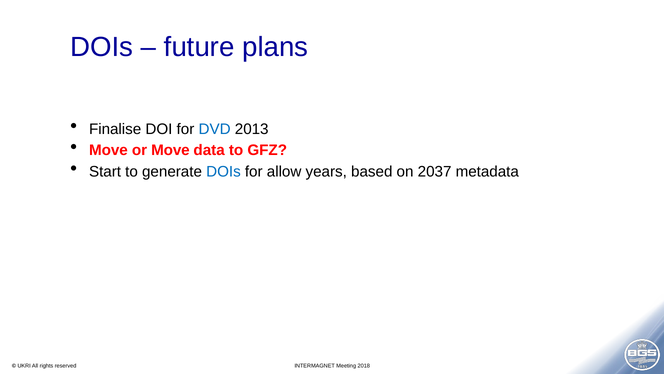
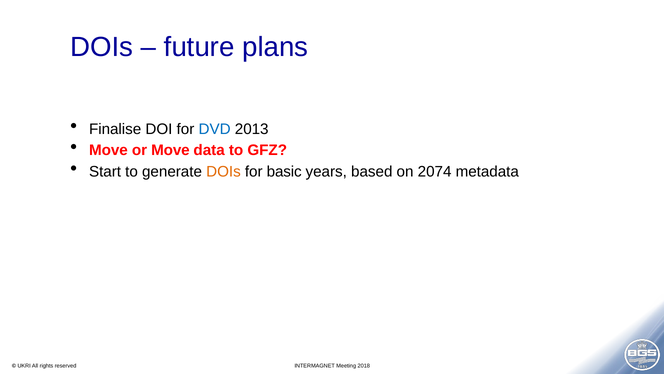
DOIs at (223, 171) colour: blue -> orange
allow: allow -> basic
2037: 2037 -> 2074
